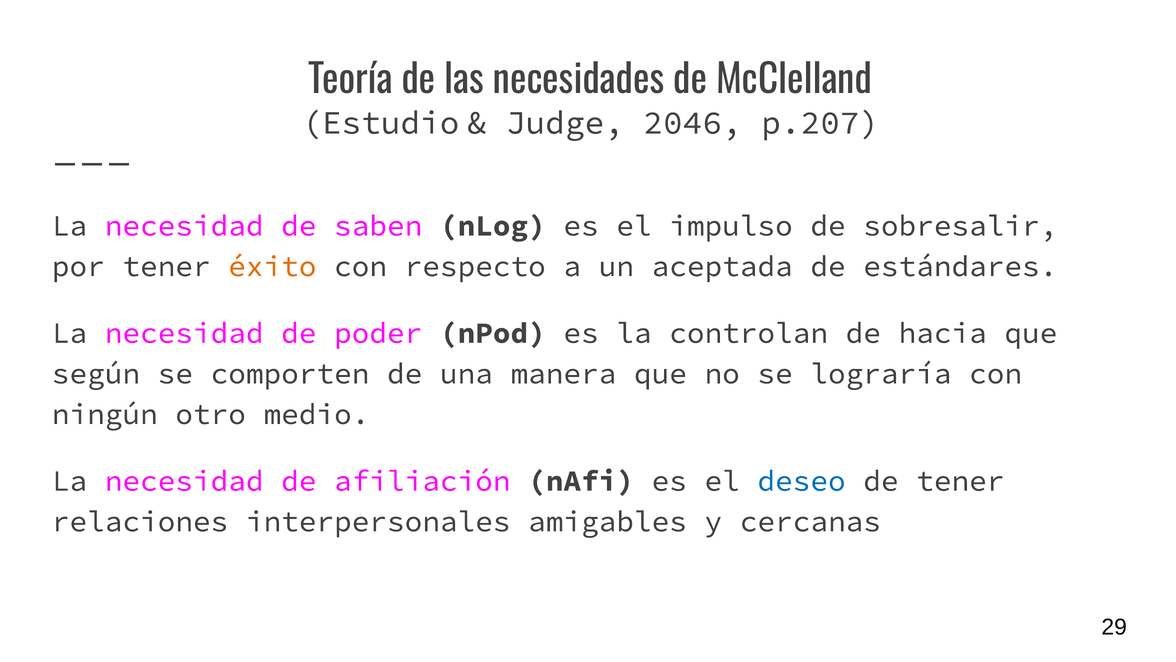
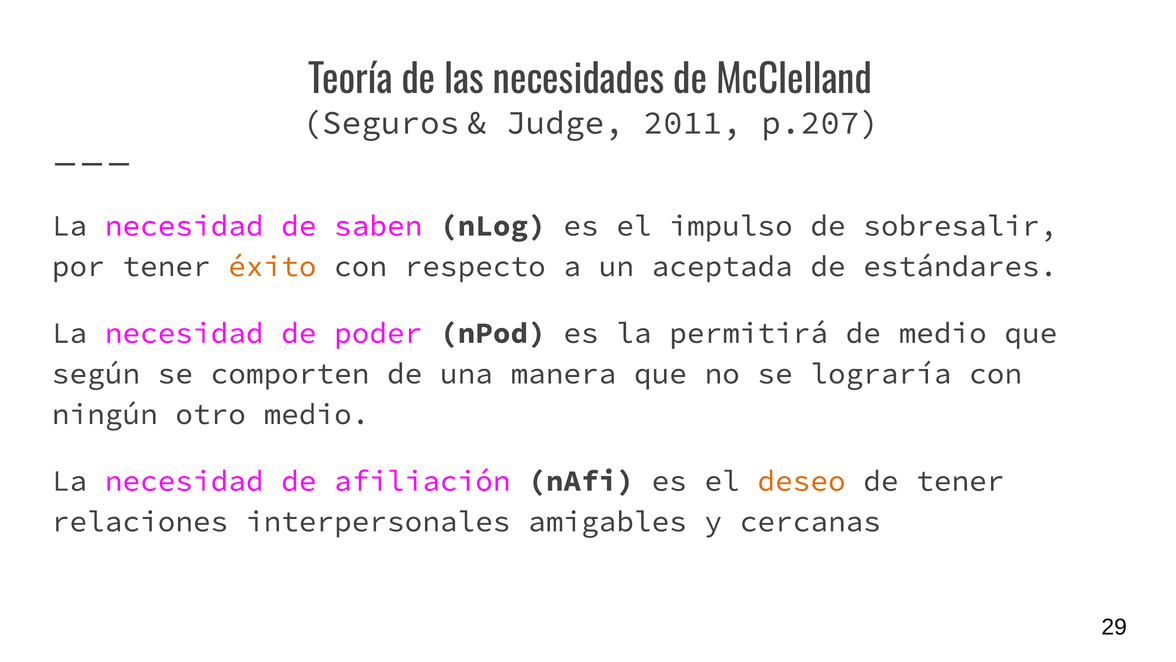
Estudio: Estudio -> Seguros
2046: 2046 -> 2011
controlan: controlan -> permitirá
de hacia: hacia -> medio
deseo colour: blue -> orange
